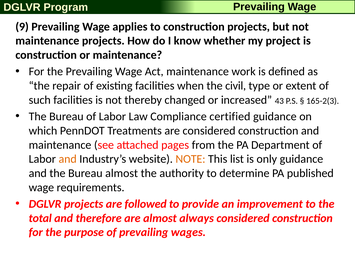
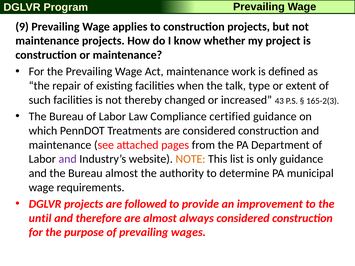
civil: civil -> talk
and at (68, 159) colour: orange -> purple
published: published -> municipal
total: total -> until
